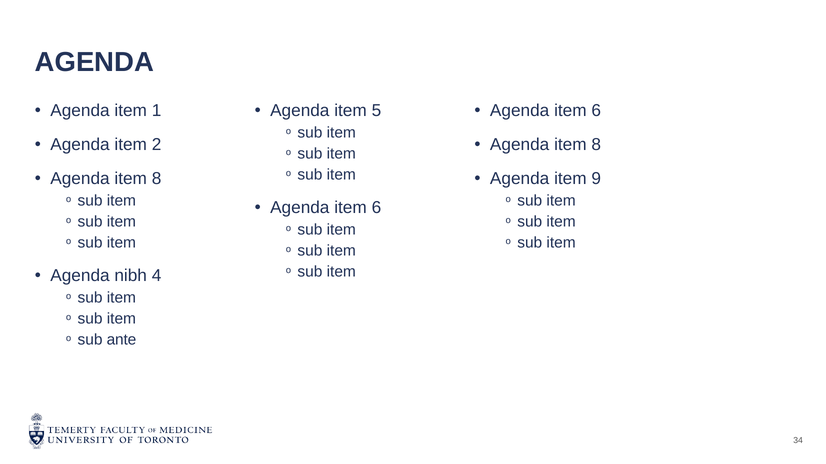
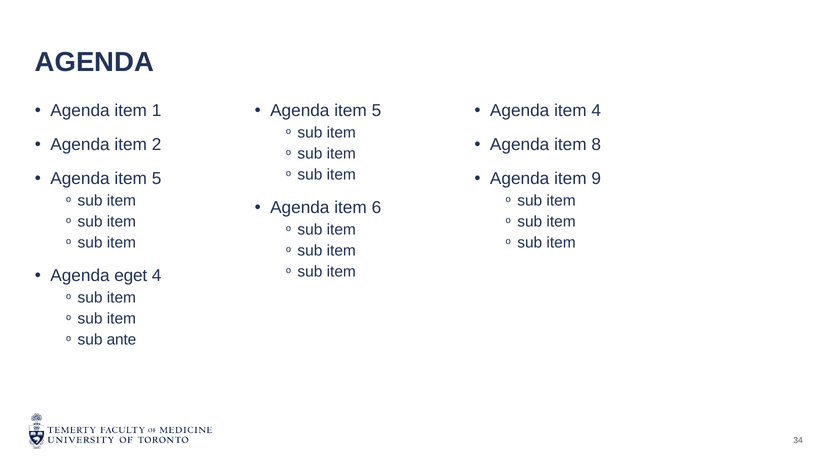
6 at (596, 111): 6 -> 4
8 at (157, 179): 8 -> 5
nibh: nibh -> eget
